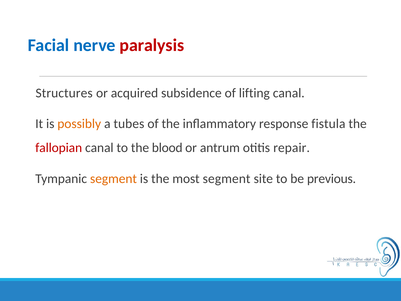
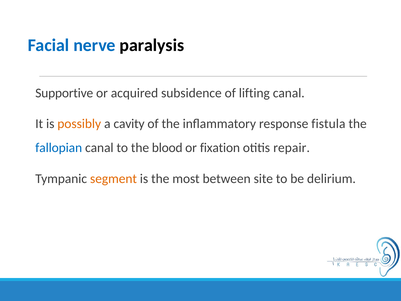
paralysis colour: red -> black
Structures: Structures -> Supportive
tubes: tubes -> cavity
fallopian colour: red -> blue
antrum: antrum -> fixation
most segment: segment -> between
previous: previous -> delirium
